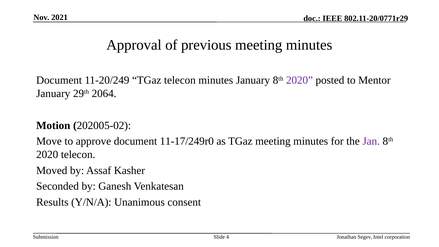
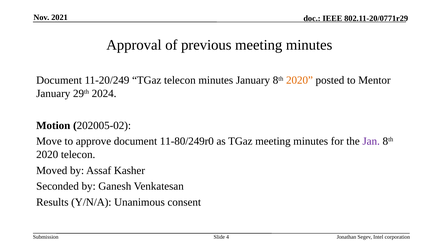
2020 at (300, 80) colour: purple -> orange
2064: 2064 -> 2024
11-17/249r0: 11-17/249r0 -> 11-80/249r0
